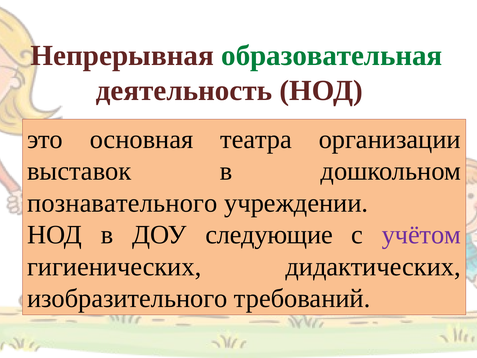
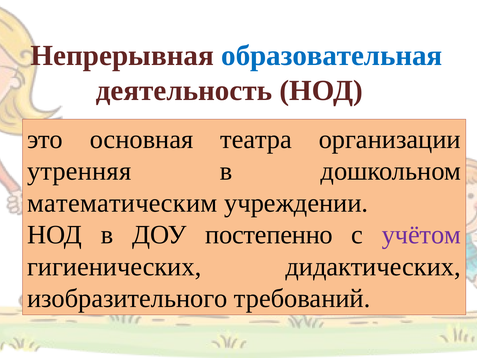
образовательная colour: green -> blue
выставок: выставок -> утренняя
познавательного: познавательного -> математическим
следующие: следующие -> постепенно
